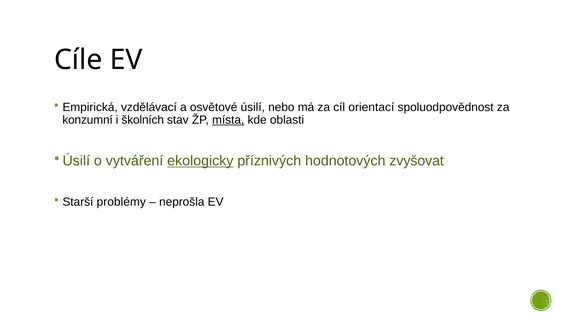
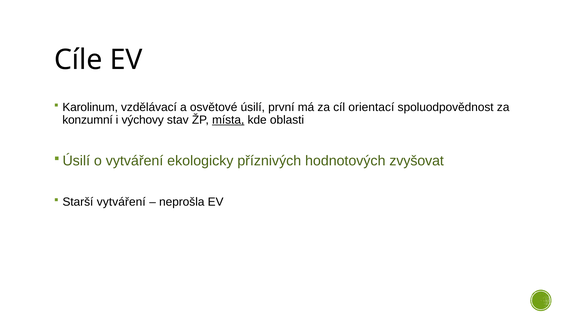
Empirická: Empirická -> Karolinum
nebo: nebo -> první
školních: školních -> výchovy
ekologicky underline: present -> none
Starší problémy: problémy -> vytváření
